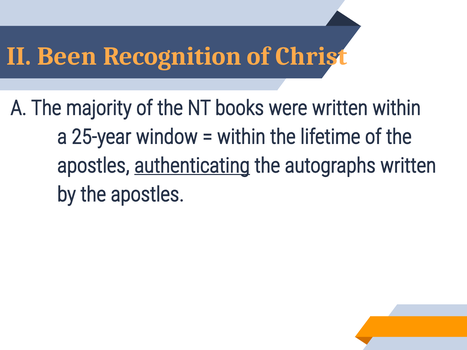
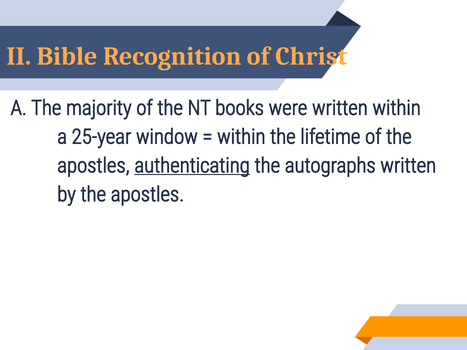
Been: Been -> Bible
